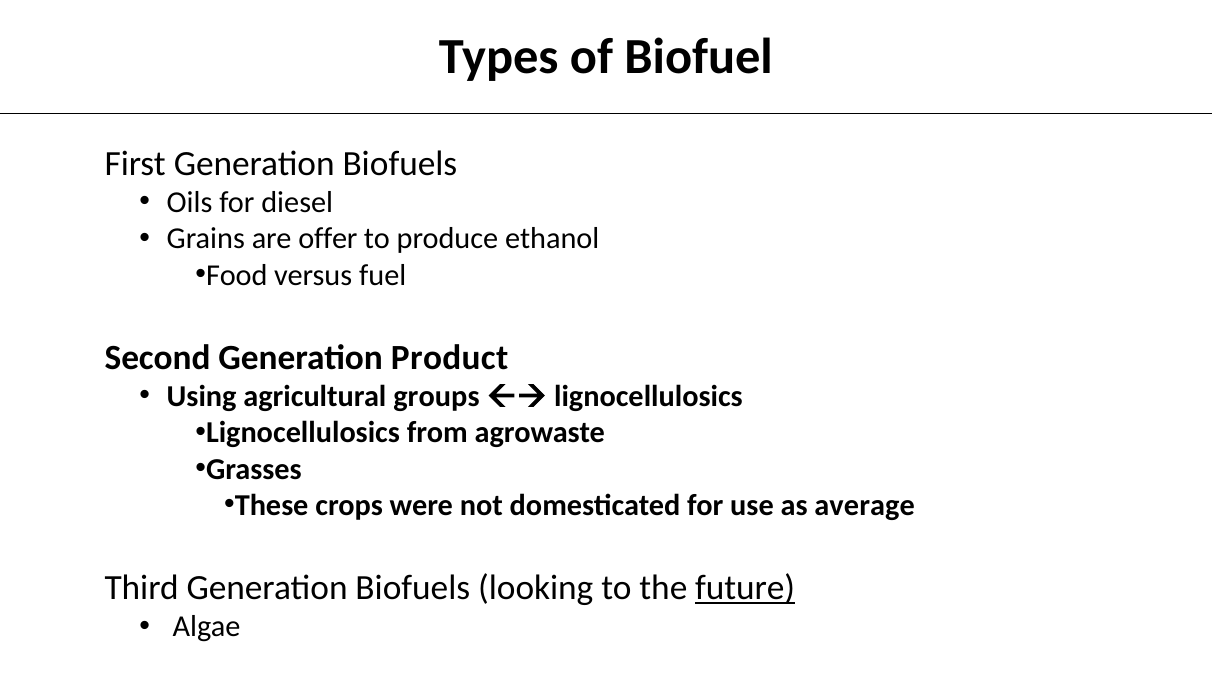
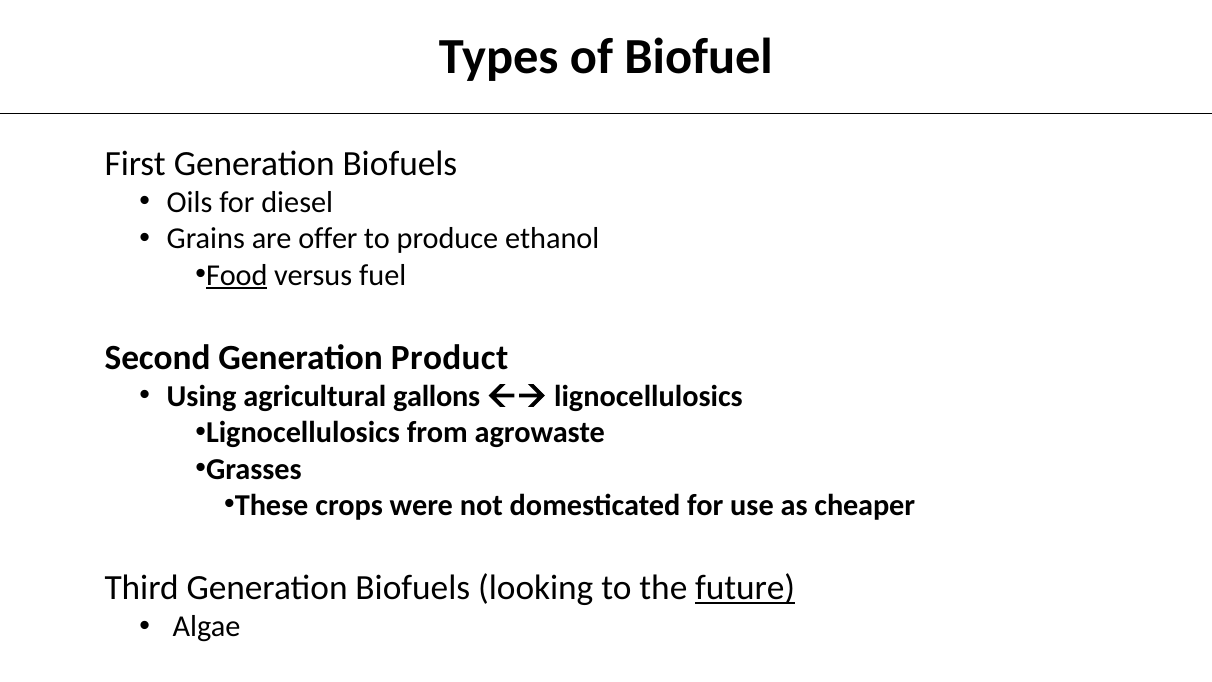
Food underline: none -> present
groups: groups -> gallons
average: average -> cheaper
